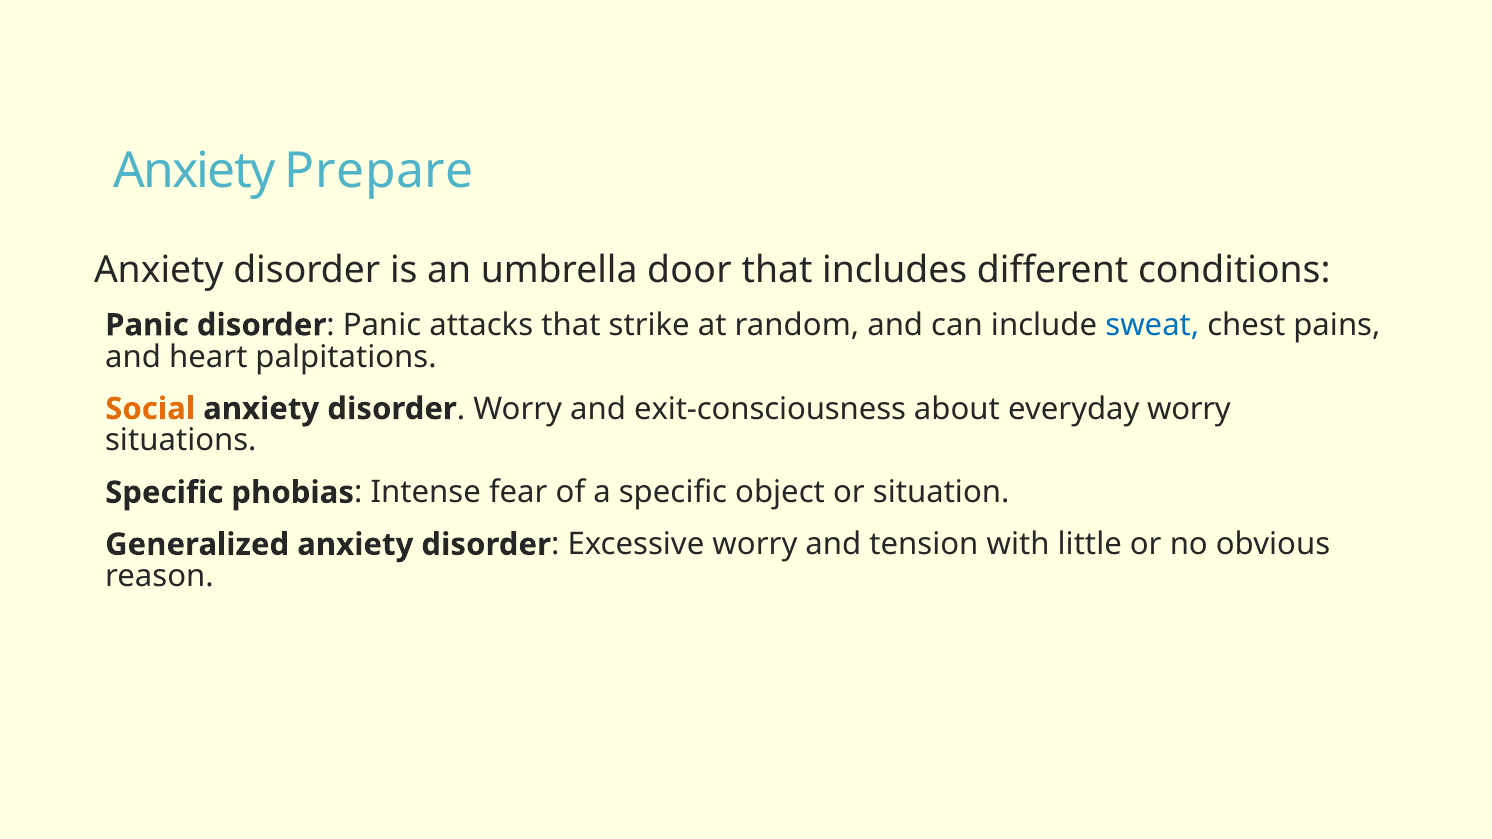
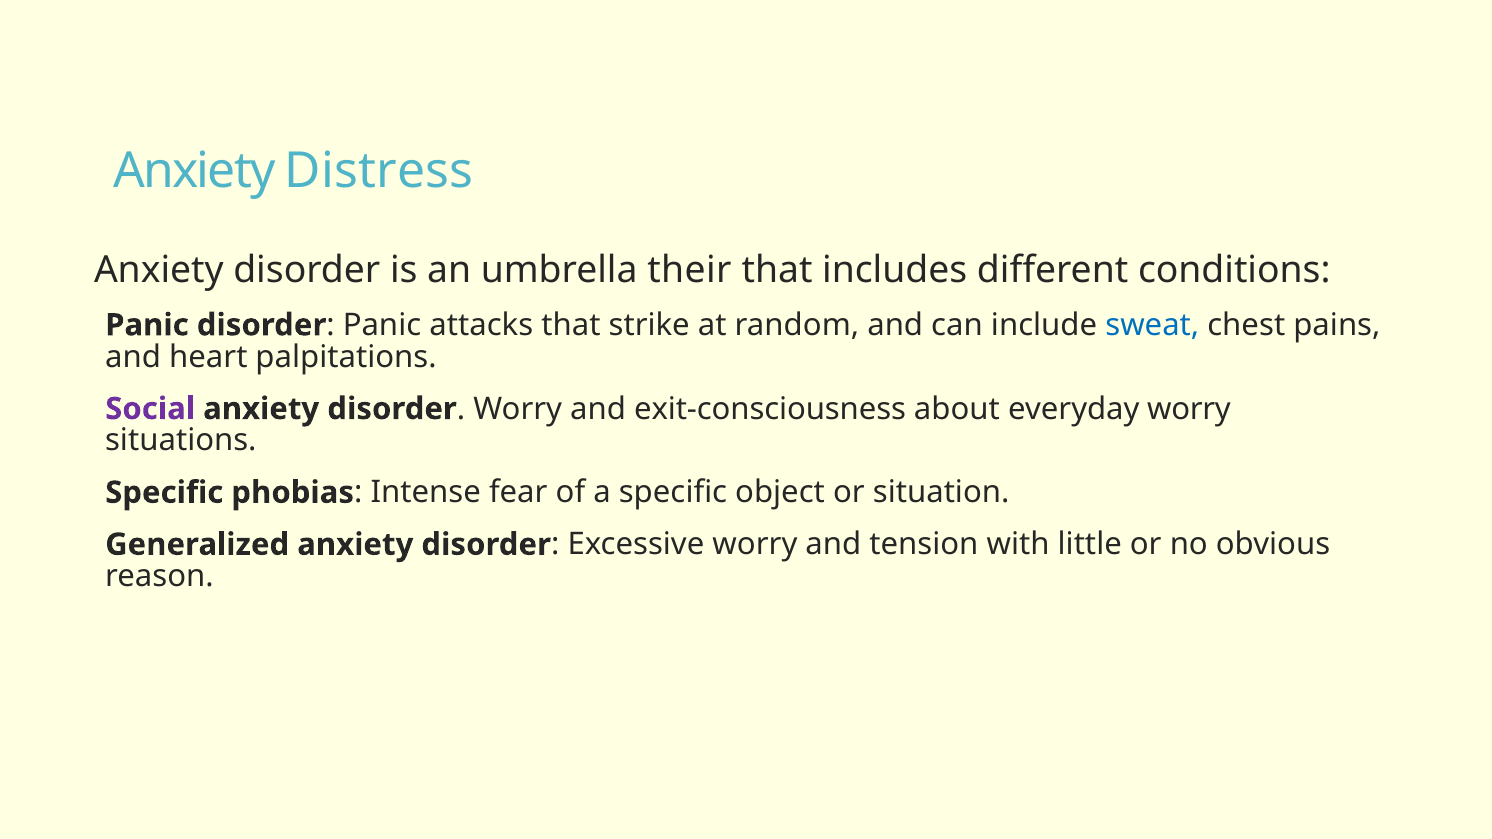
Prepare: Prepare -> Distress
door: door -> their
Social colour: orange -> purple
